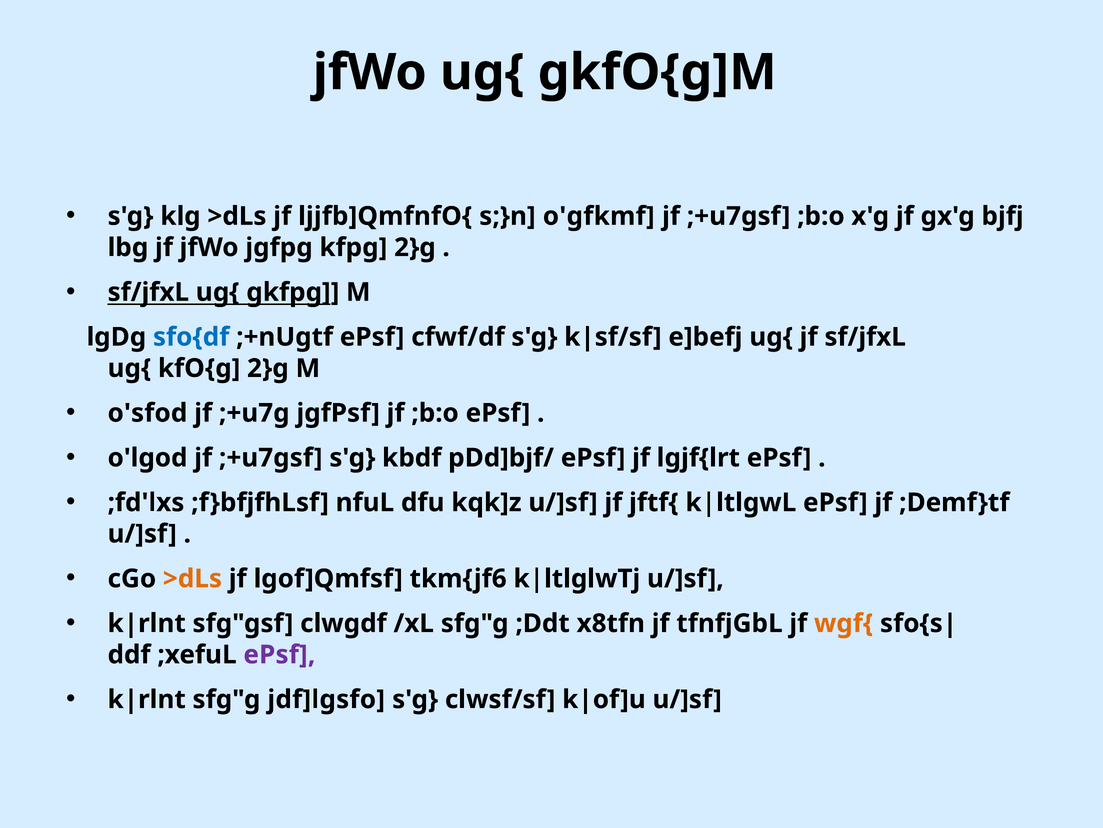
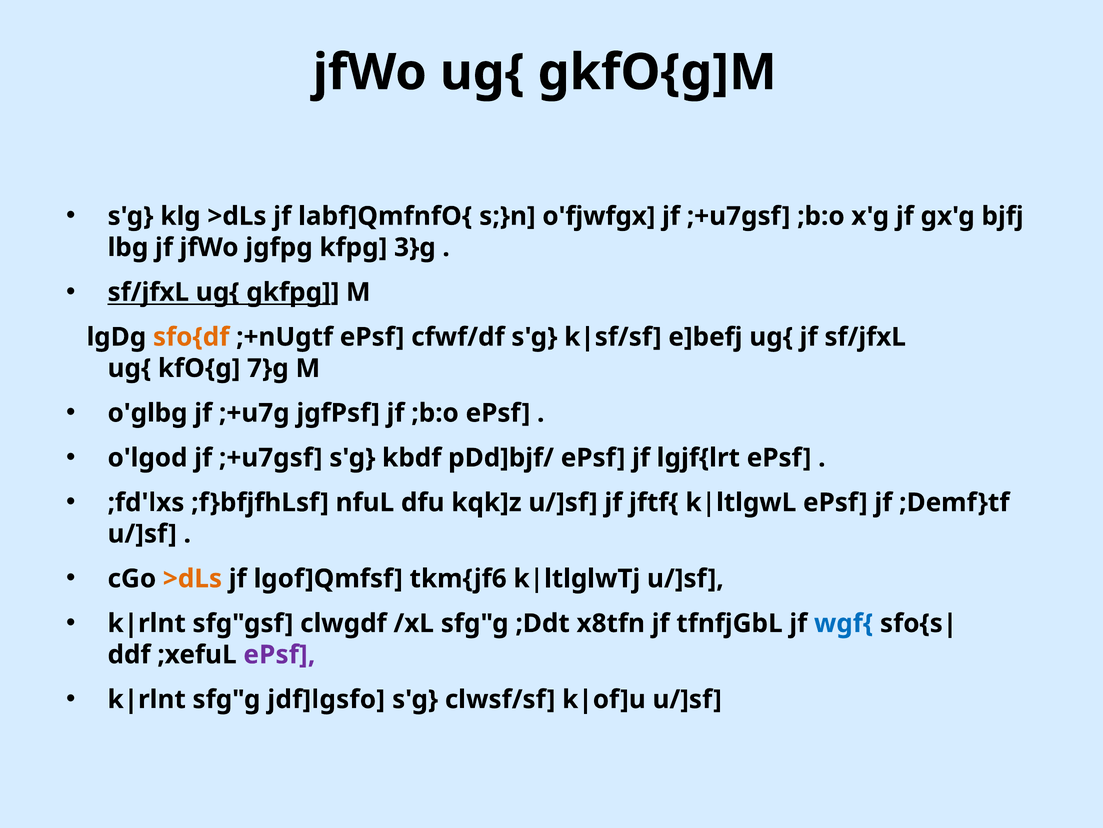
ljjfb]QmfnfO{: ljjfb]QmfnfO{ -> labf]QmfnfO{
o'gfkmf: o'gfkmf -> o'fjwfgx
kfpg 2}g: 2}g -> 3}g
sfo{df colour: blue -> orange
kfO{g 2}g: 2}g -> 7}g
o'sfod: o'sfod -> o'glbg
wgf{ colour: orange -> blue
